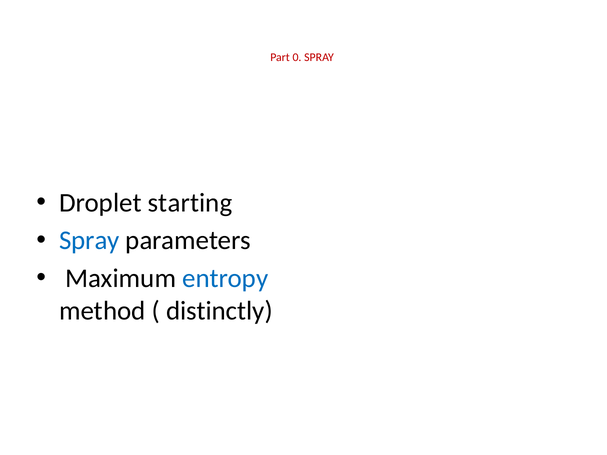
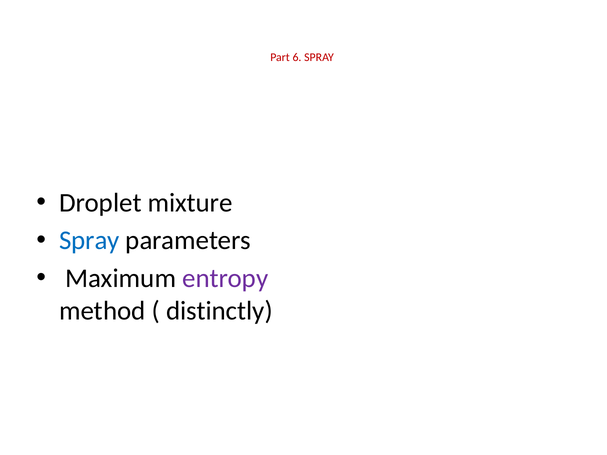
0: 0 -> 6
starting: starting -> mixture
entropy colour: blue -> purple
